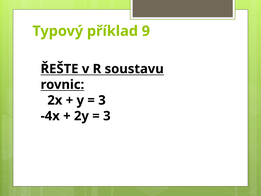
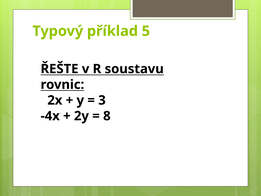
9: 9 -> 5
3 at (107, 116): 3 -> 8
